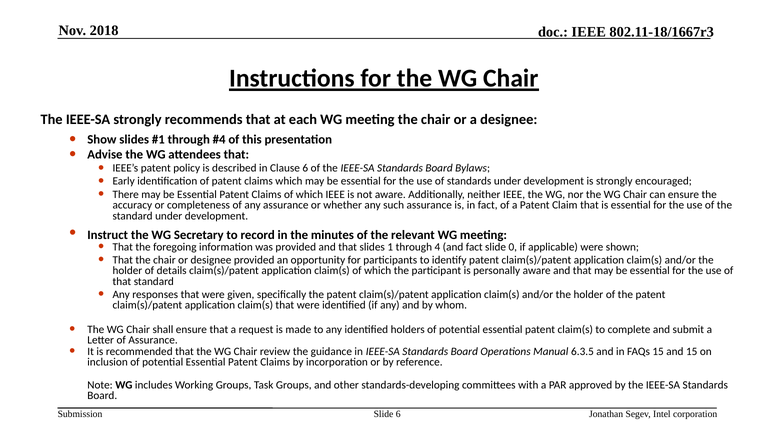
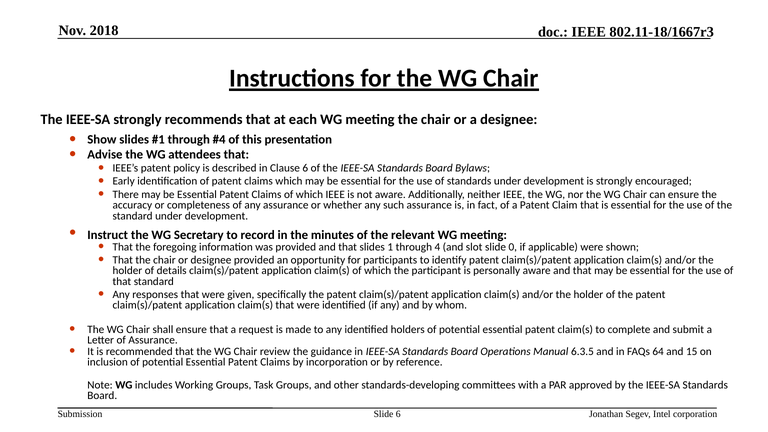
and fact: fact -> slot
FAQs 15: 15 -> 64
